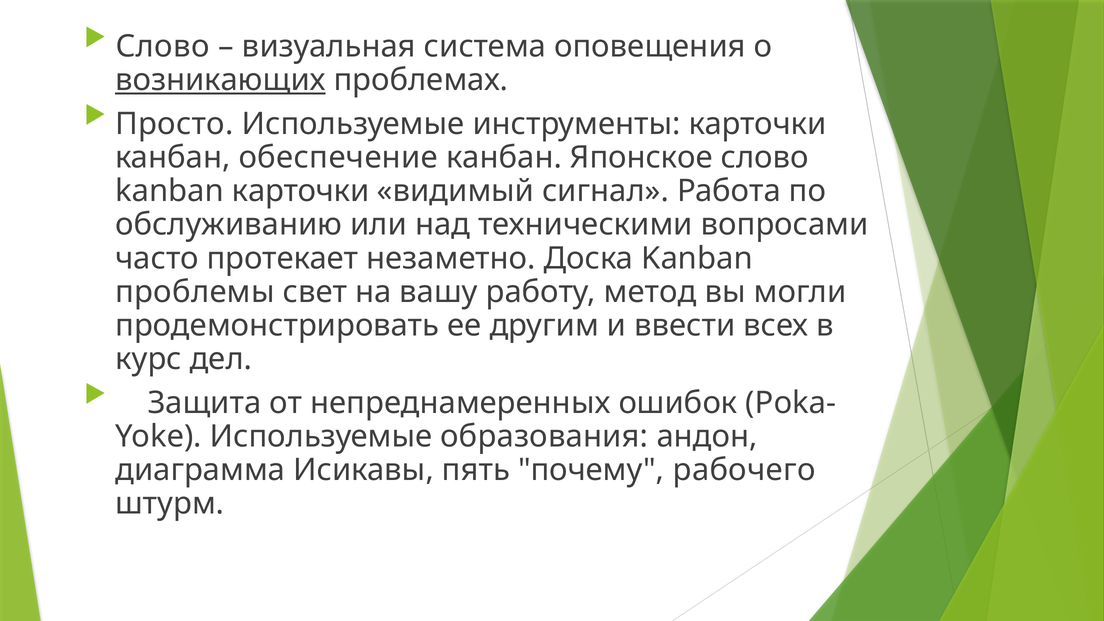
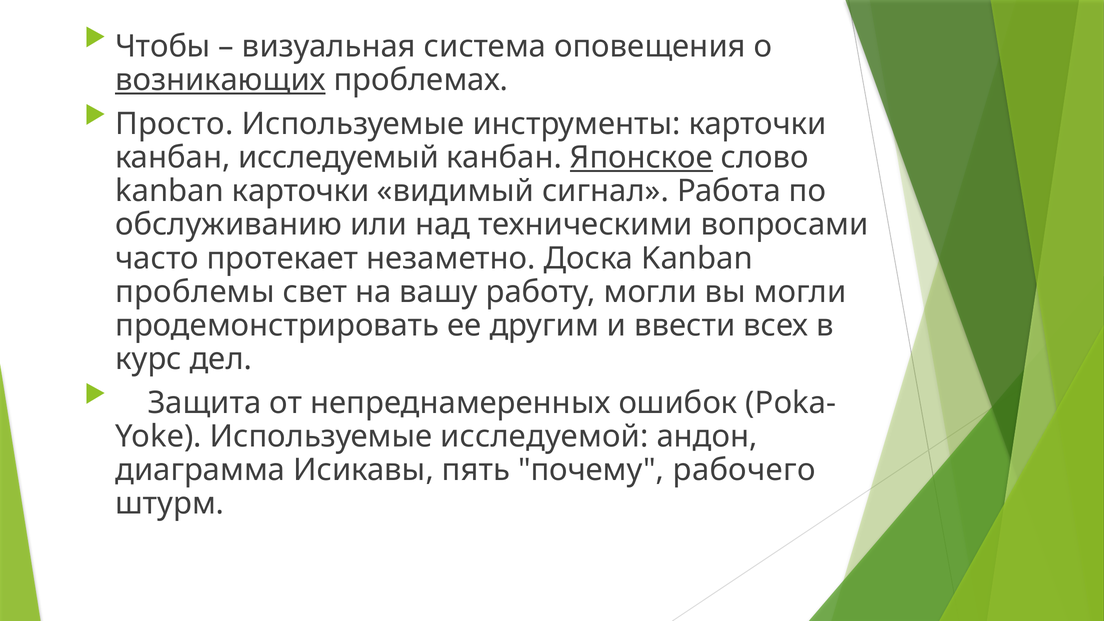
Слово at (163, 46): Слово -> Чтобы
обеспечение: обеспечение -> исследуемый
Японское underline: none -> present
работу метод: метод -> могли
образования: образования -> исследуемой
